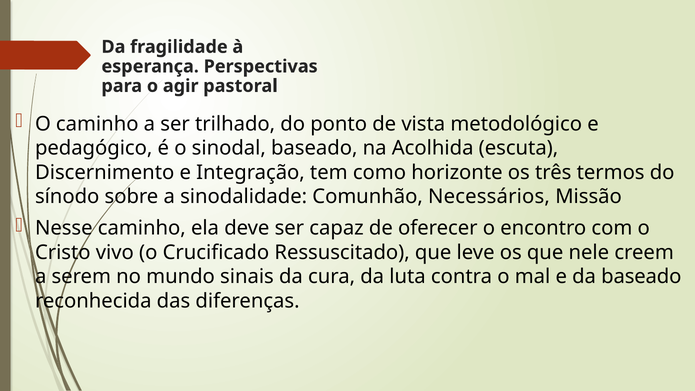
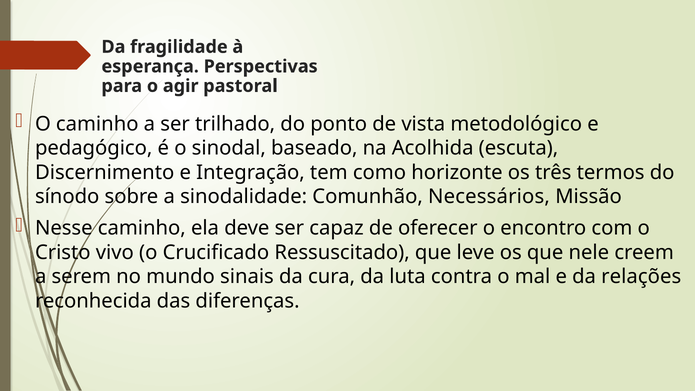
da baseado: baseado -> relações
